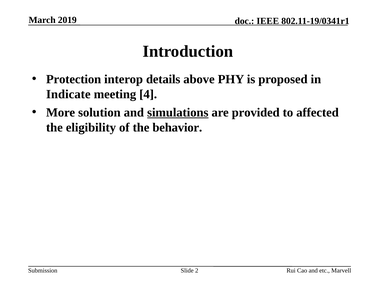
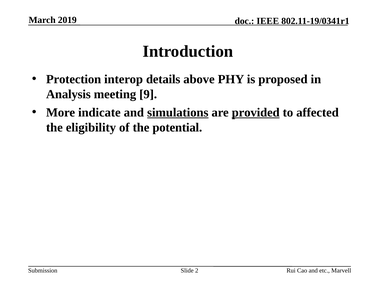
Indicate: Indicate -> Analysis
4: 4 -> 9
solution: solution -> indicate
provided underline: none -> present
behavior: behavior -> potential
